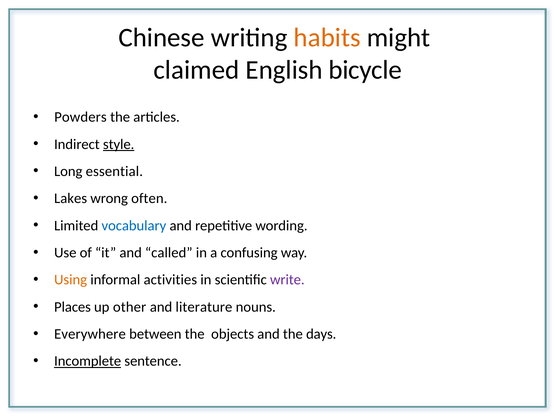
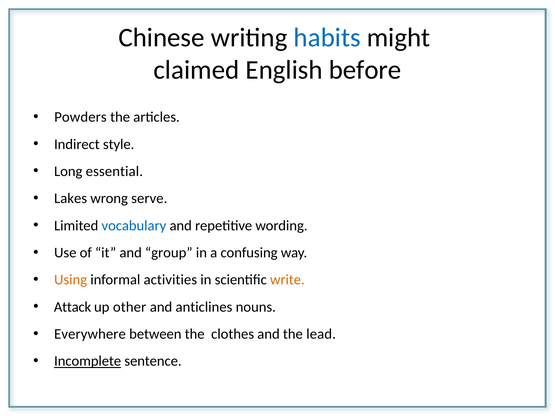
habits colour: orange -> blue
bicycle: bicycle -> before
style underline: present -> none
often: often -> serve
called: called -> group
write colour: purple -> orange
Places: Places -> Attack
literature: literature -> anticlines
objects: objects -> clothes
days: days -> lead
